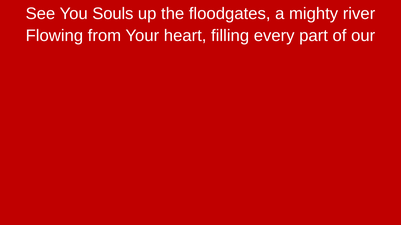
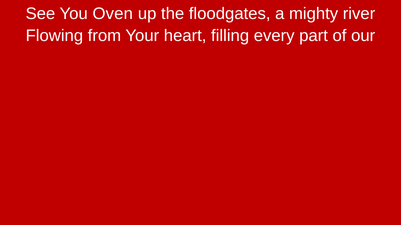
Souls: Souls -> Oven
